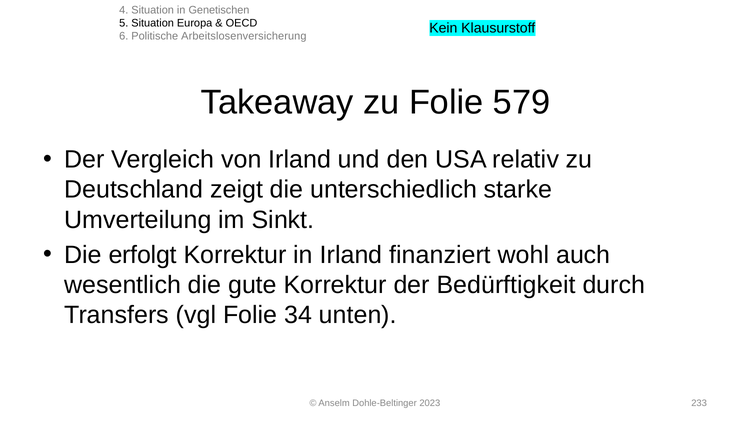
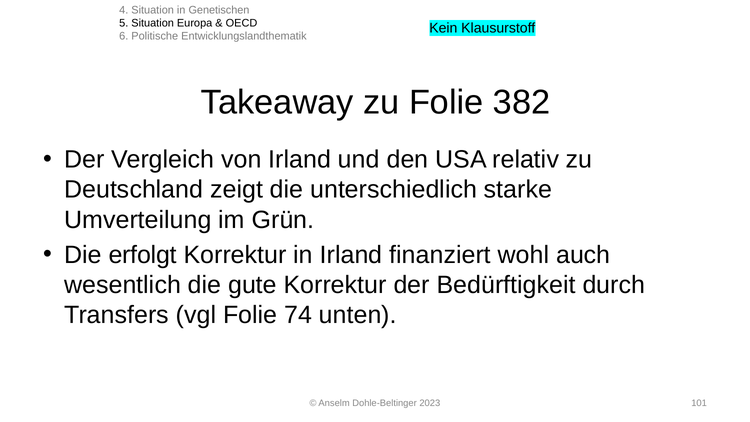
Arbeitslosenversicherung: Arbeitslosenversicherung -> Entwicklungslandthematik
579: 579 -> 382
Sinkt: Sinkt -> Grün
34: 34 -> 74
233: 233 -> 101
